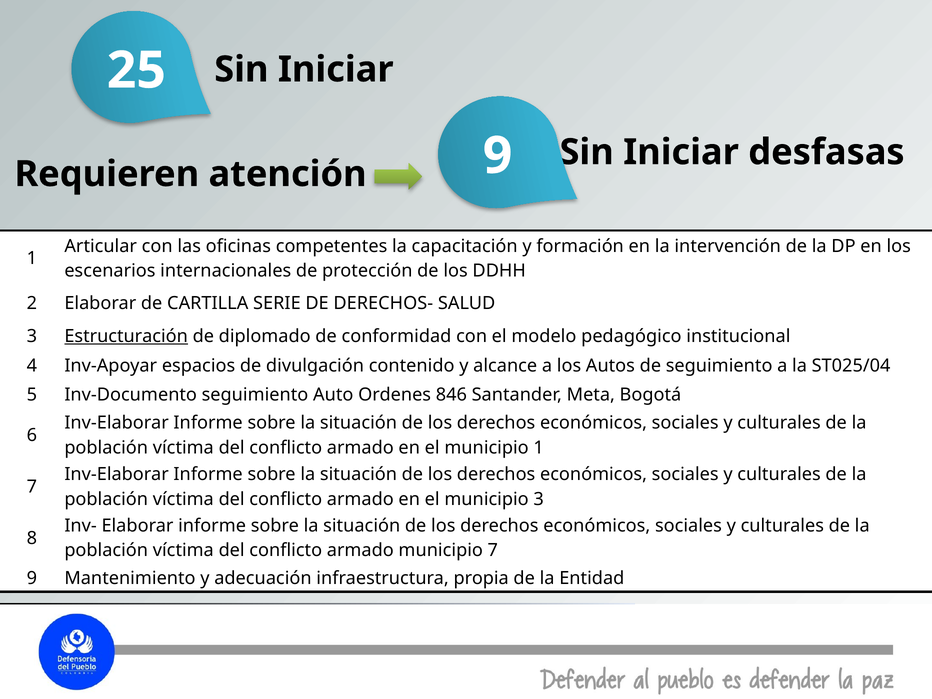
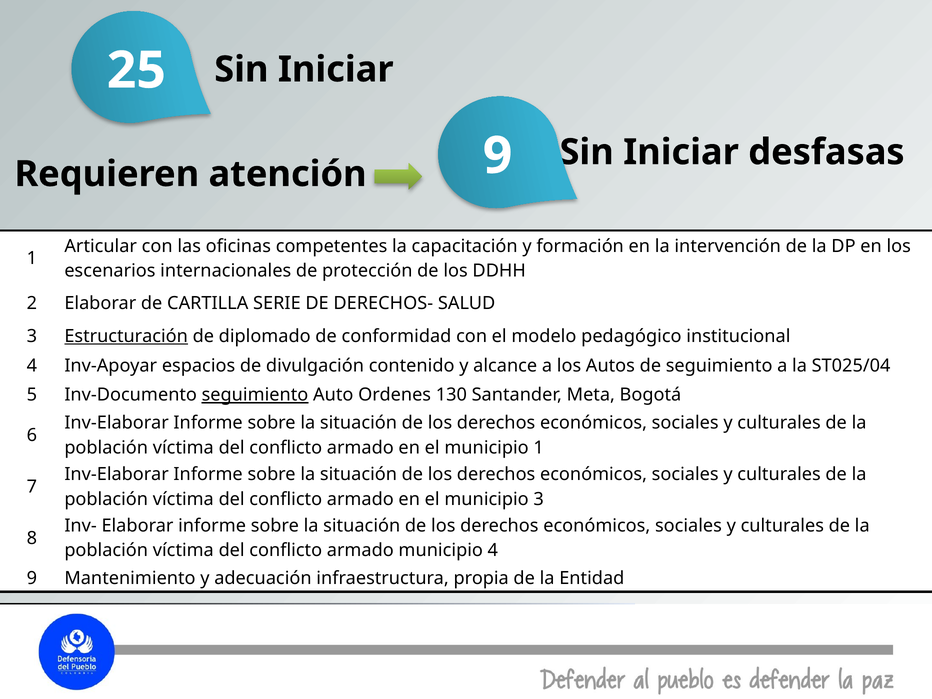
seguimiento at (255, 395) underline: none -> present
846: 846 -> 130
municipio 7: 7 -> 4
